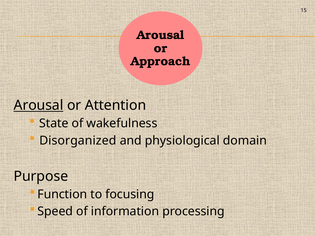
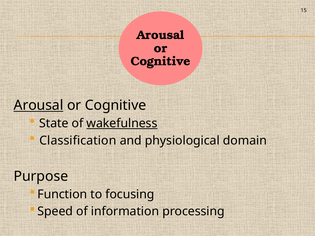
Approach at (161, 61): Approach -> Cognitive
Attention at (116, 105): Attention -> Cognitive
wakefulness underline: none -> present
Disorganized: Disorganized -> Classification
